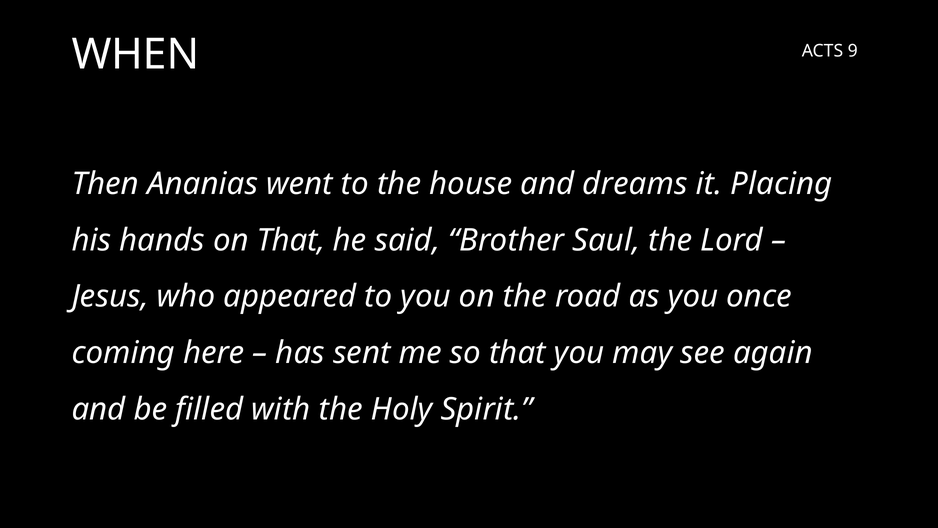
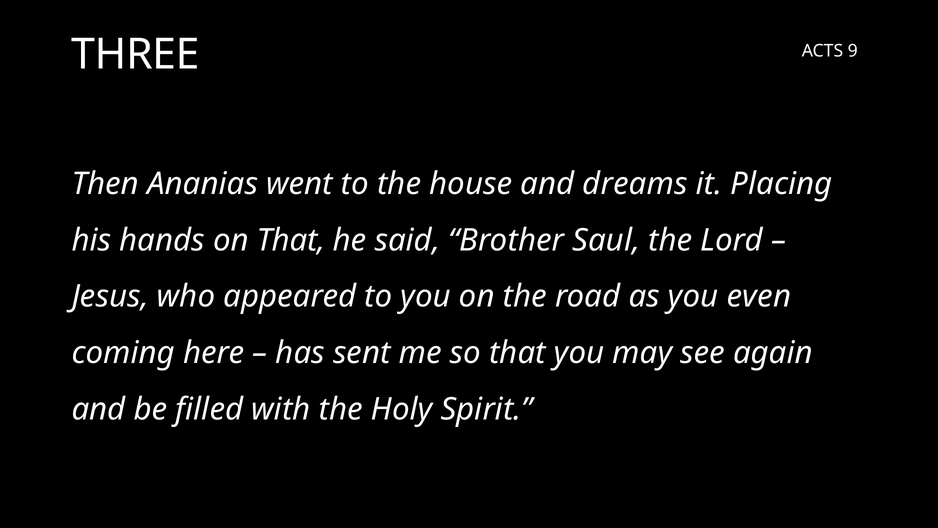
WHEN: WHEN -> THREE
once: once -> even
